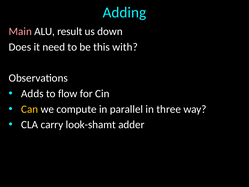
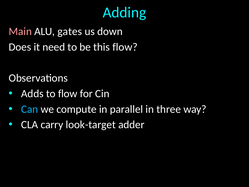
result: result -> gates
this with: with -> flow
Can colour: yellow -> light blue
look-shamt: look-shamt -> look-target
